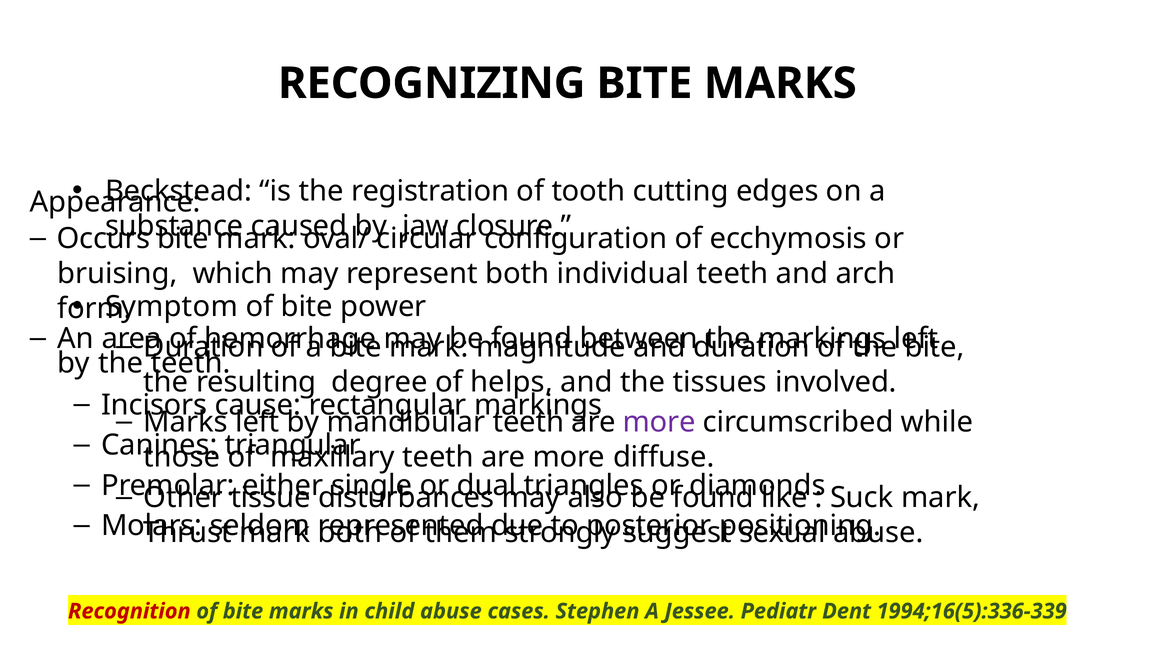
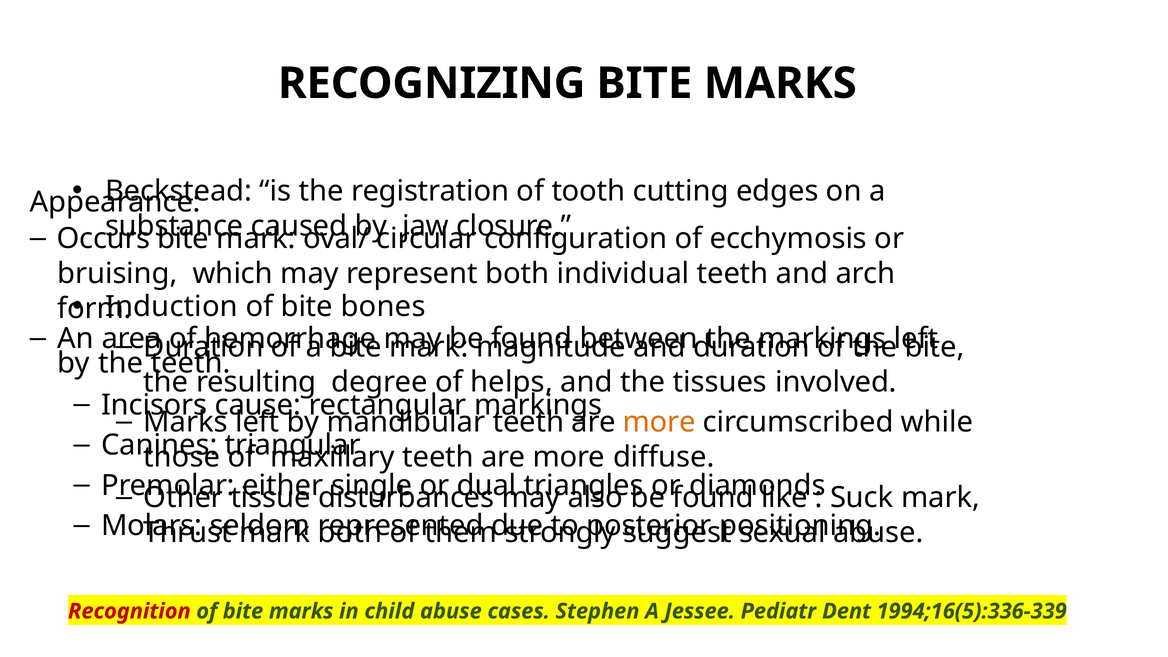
Symptom: Symptom -> Induction
power: power -> bones
more at (659, 422) colour: purple -> orange
